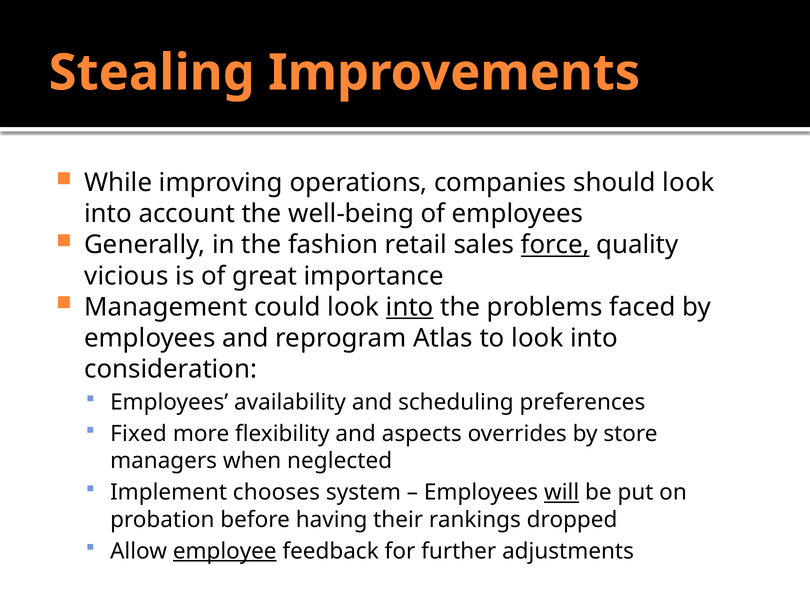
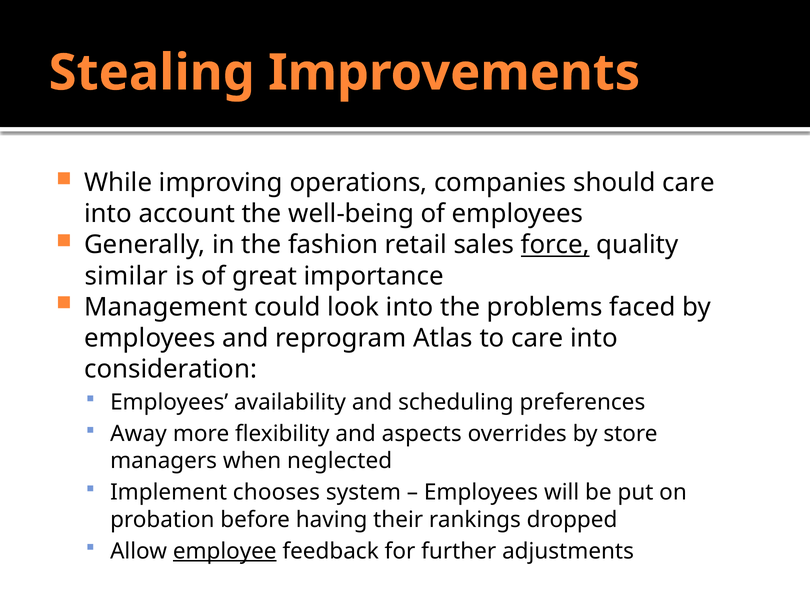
should look: look -> care
vicious: vicious -> similar
into at (410, 307) underline: present -> none
to look: look -> care
Fixed: Fixed -> Away
will underline: present -> none
